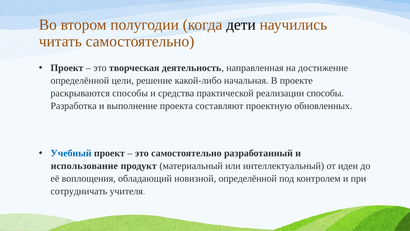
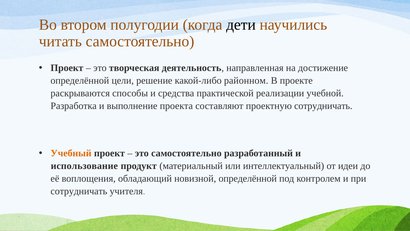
начальная: начальная -> районном
реализации способы: способы -> учебной
проектную обновленных: обновленных -> сотрудничать
Учебный colour: blue -> orange
